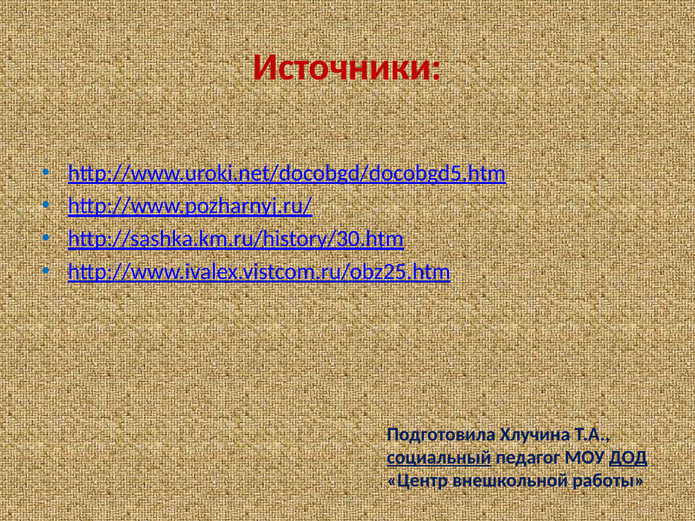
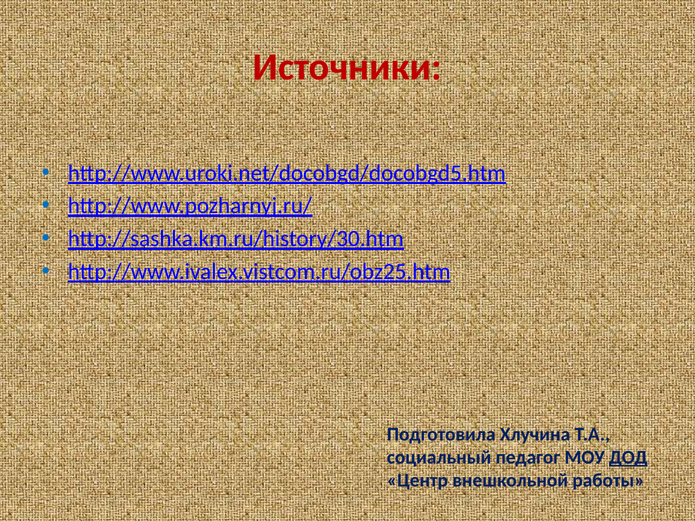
социальный underline: present -> none
